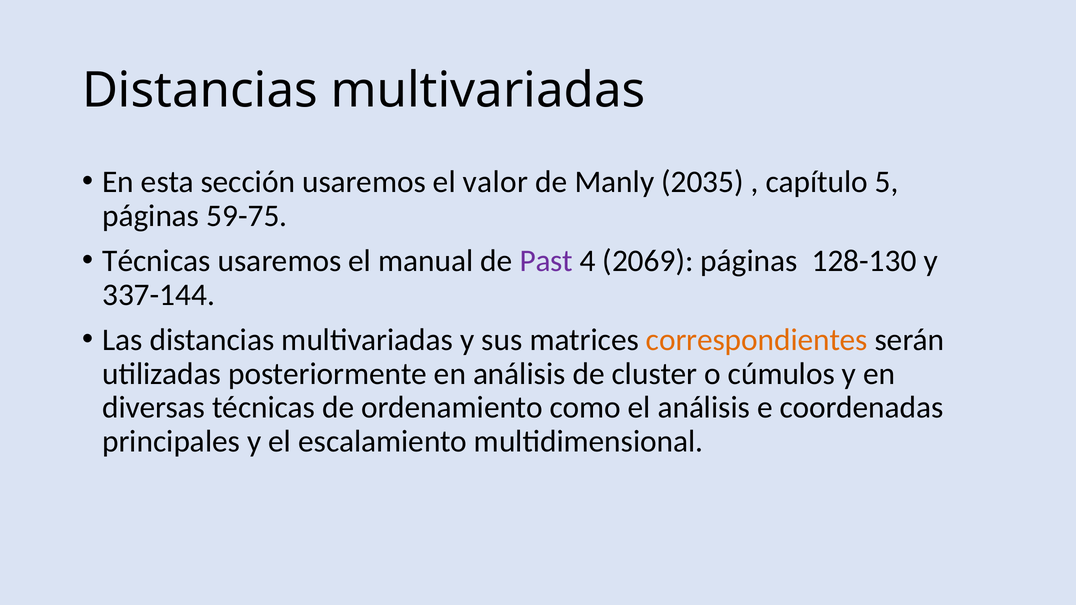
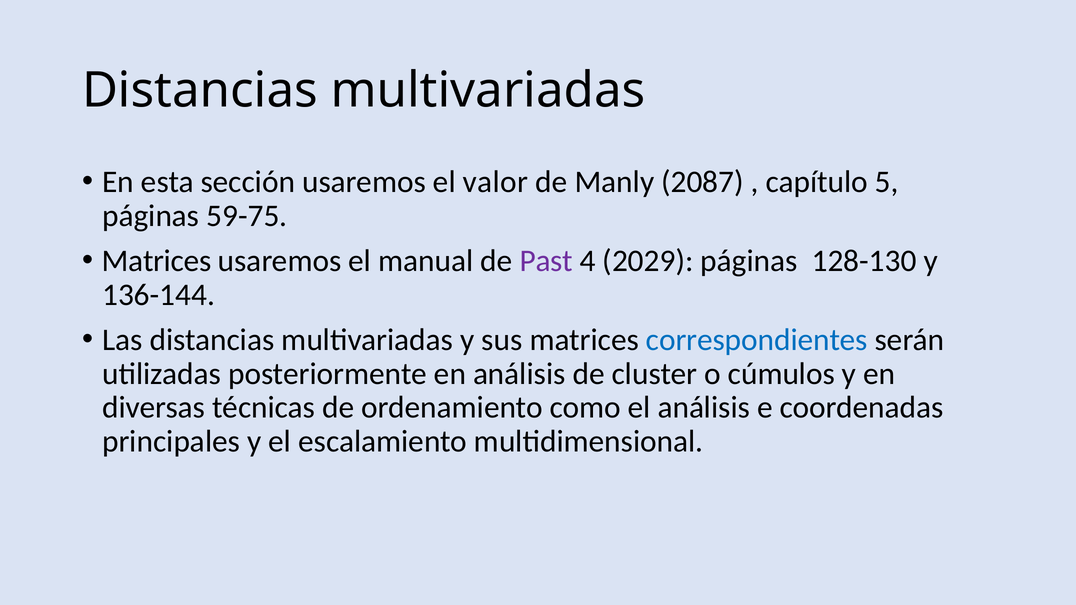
2035: 2035 -> 2087
Técnicas at (156, 261): Técnicas -> Matrices
2069: 2069 -> 2029
337-144: 337-144 -> 136-144
correspondientes colour: orange -> blue
